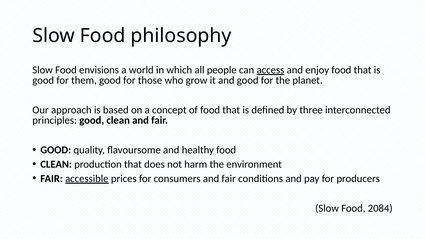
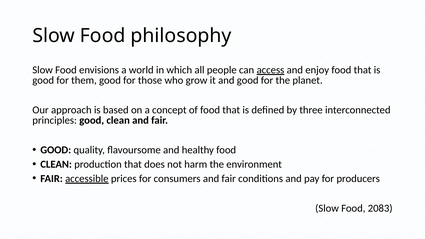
2084: 2084 -> 2083
